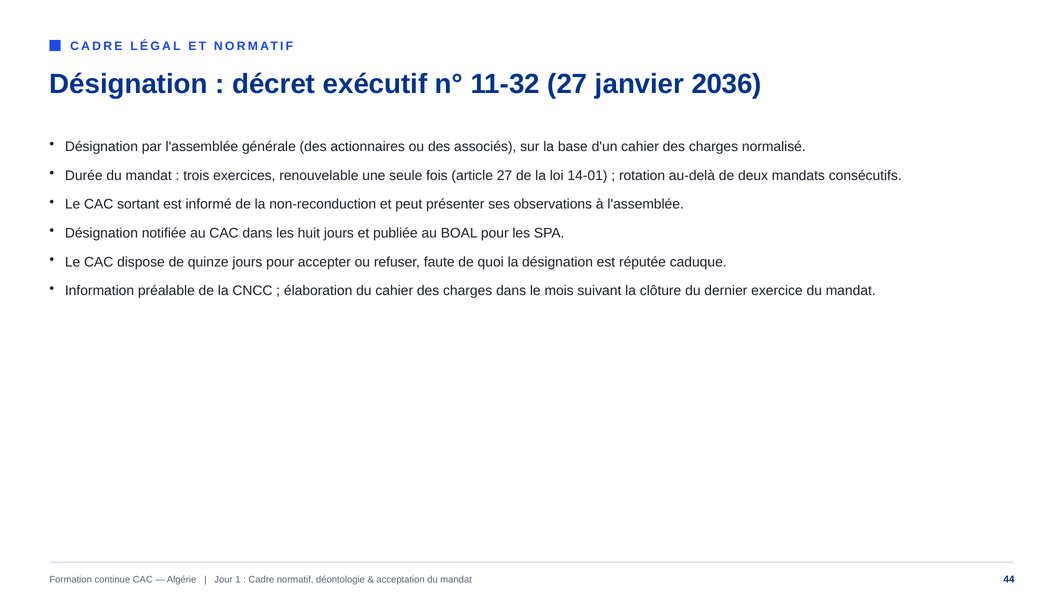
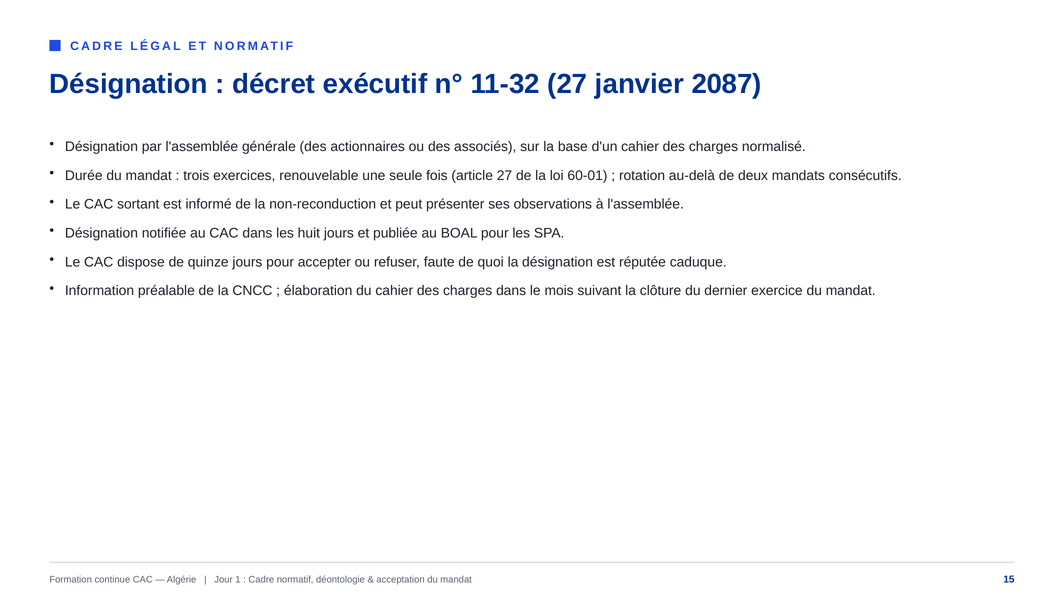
2036: 2036 -> 2087
14-01: 14-01 -> 60-01
44: 44 -> 15
